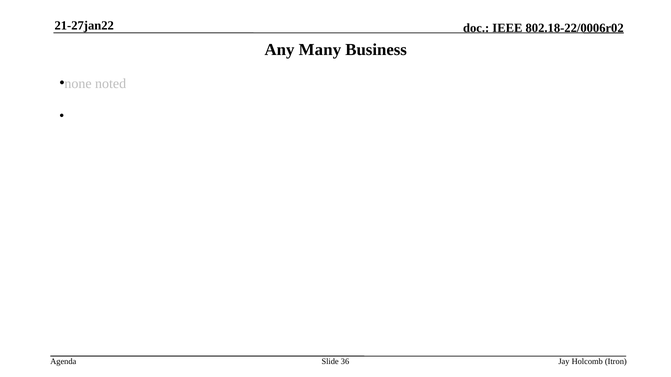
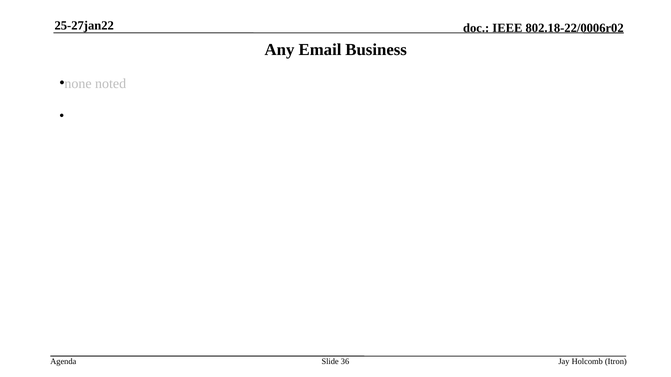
21-27jan22: 21-27jan22 -> 25-27jan22
Many: Many -> Email
